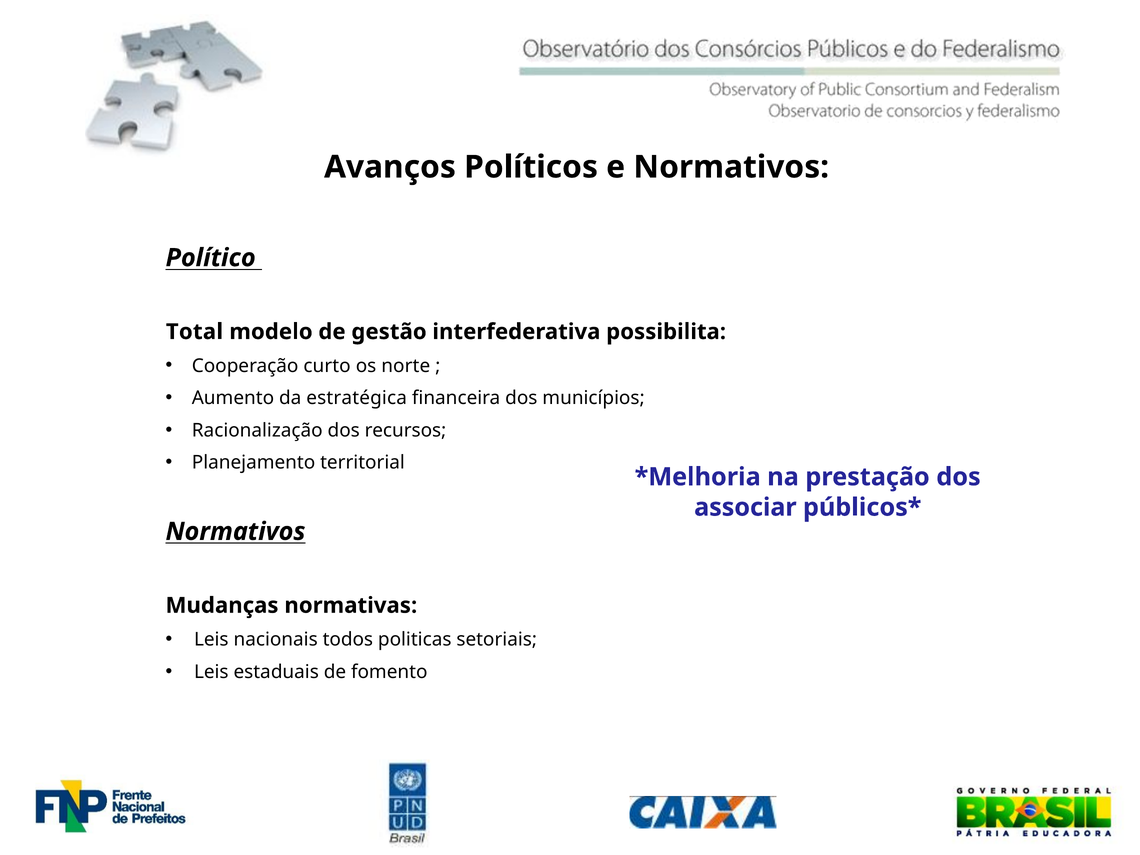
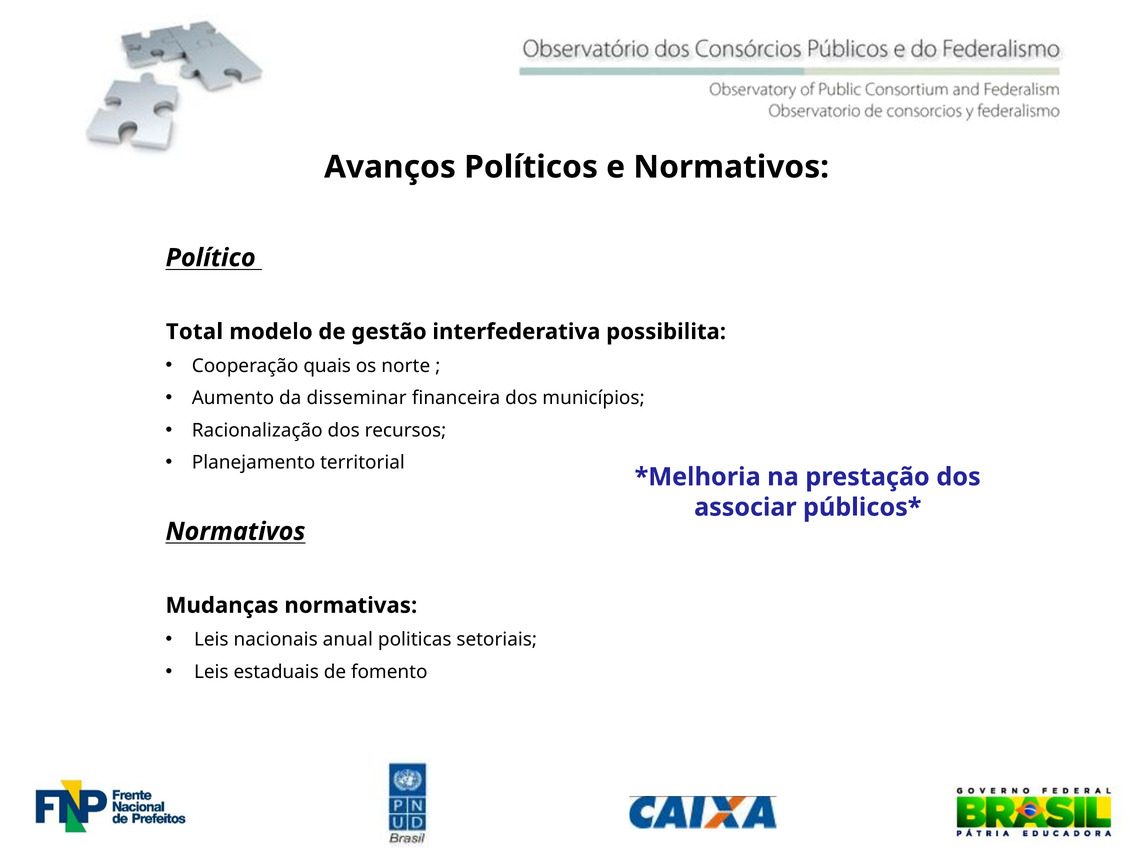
curto: curto -> quais
estratégica: estratégica -> disseminar
todos: todos -> anual
